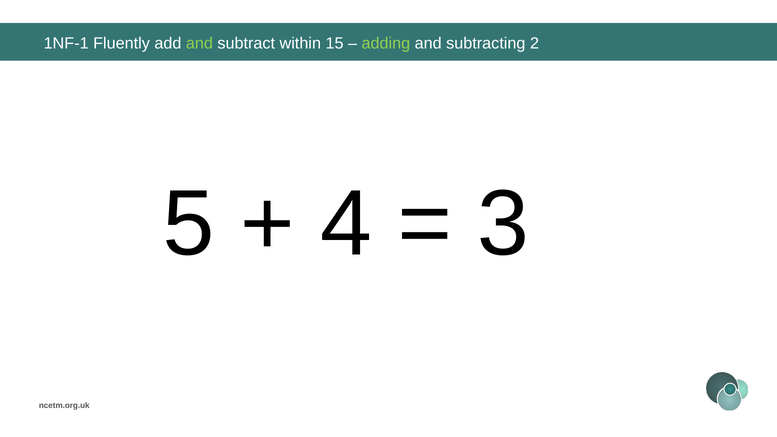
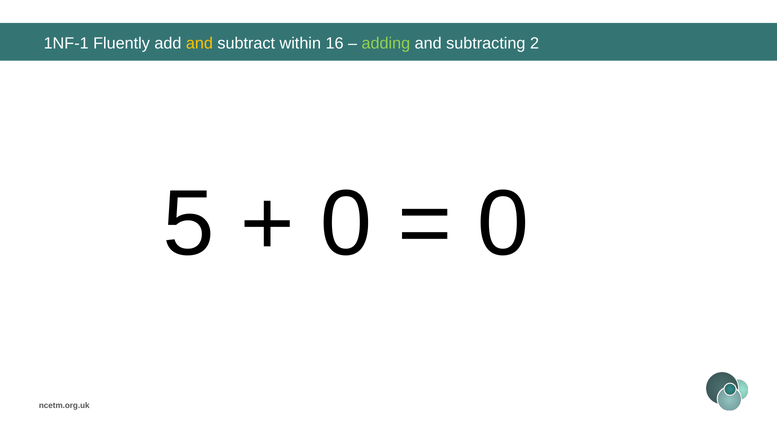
and at (199, 43) colour: light green -> yellow
15: 15 -> 16
4 at (346, 224): 4 -> 0
3 at (503, 224): 3 -> 0
